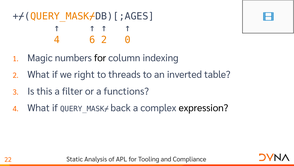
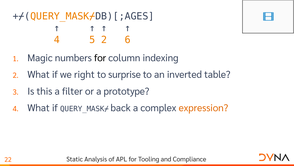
6: 6 -> 5
0: 0 -> 6
threads: threads -> surprise
functions: functions -> prototype
expression colour: black -> orange
